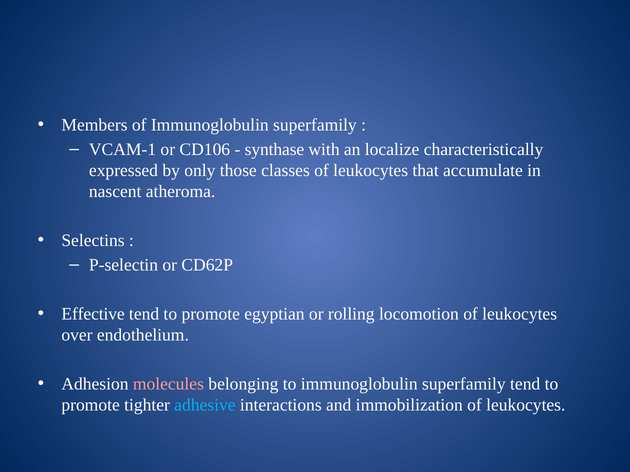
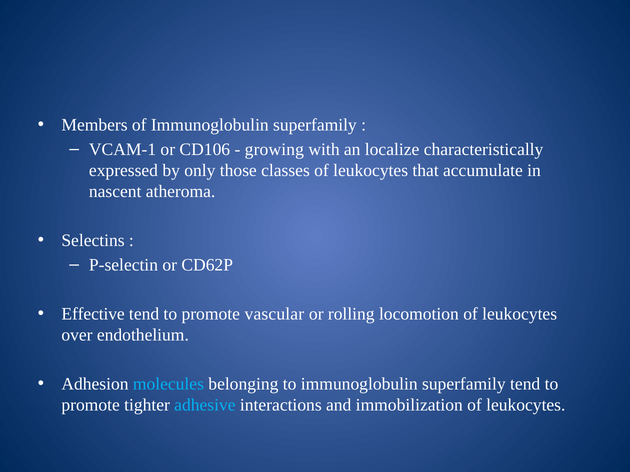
synthase: synthase -> growing
egyptian: egyptian -> vascular
molecules colour: pink -> light blue
